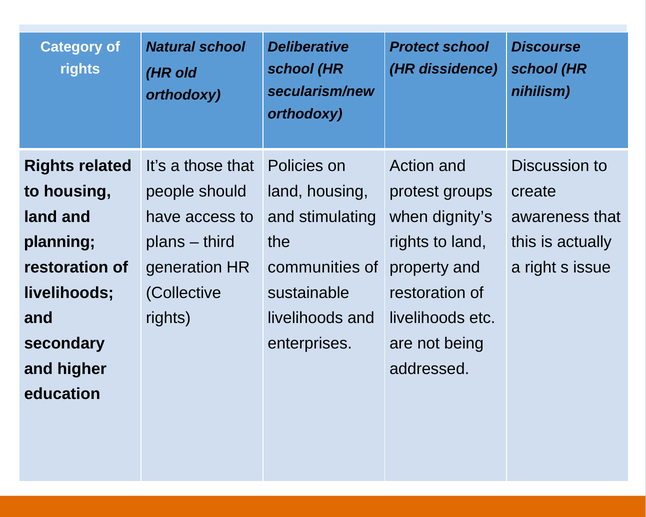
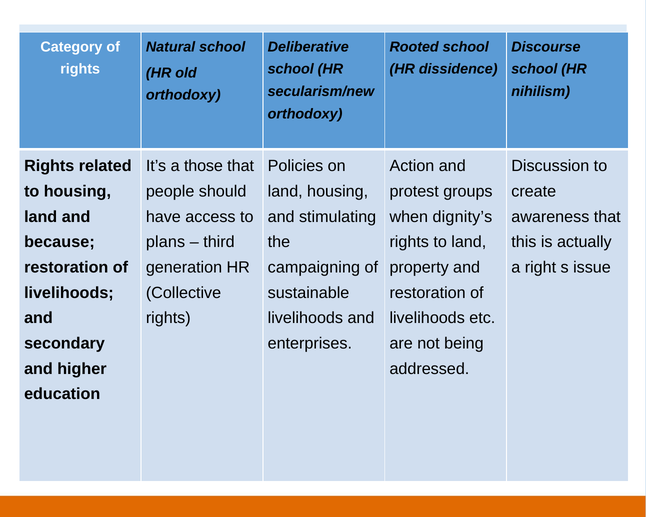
Protect: Protect -> Rooted
planning: planning -> because
communities: communities -> campaigning
